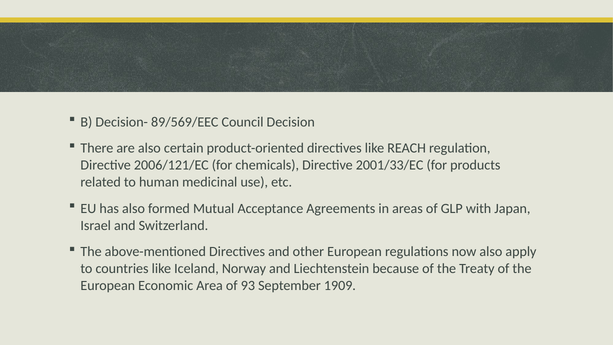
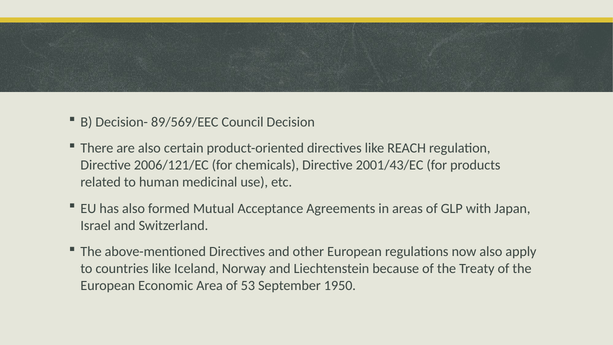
2001/33/EC: 2001/33/EC -> 2001/43/EC
93: 93 -> 53
1909: 1909 -> 1950
